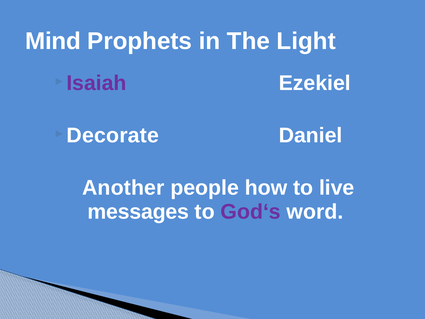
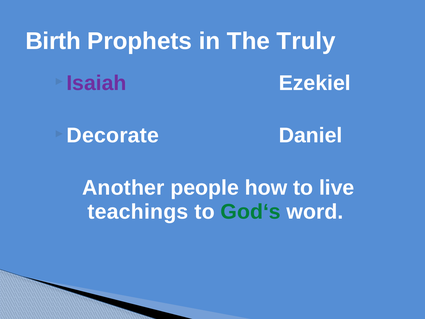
Mind: Mind -> Birth
Light: Light -> Truly
messages: messages -> teachings
God‘s colour: purple -> green
